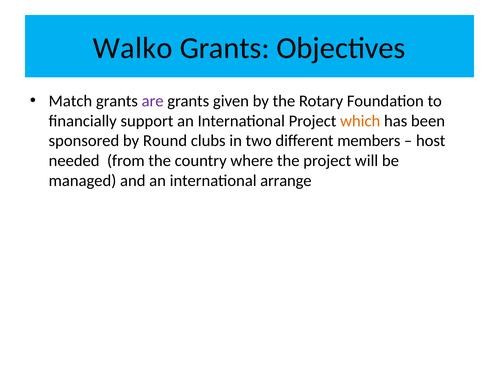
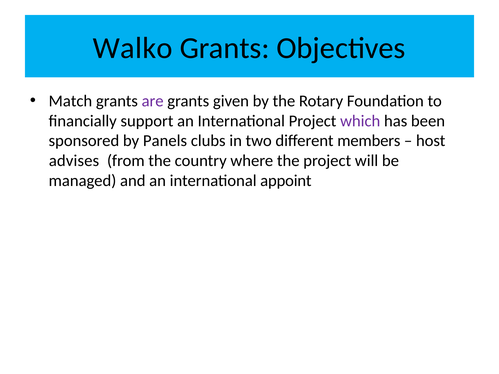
which colour: orange -> purple
Round: Round -> Panels
needed: needed -> advises
arrange: arrange -> appoint
